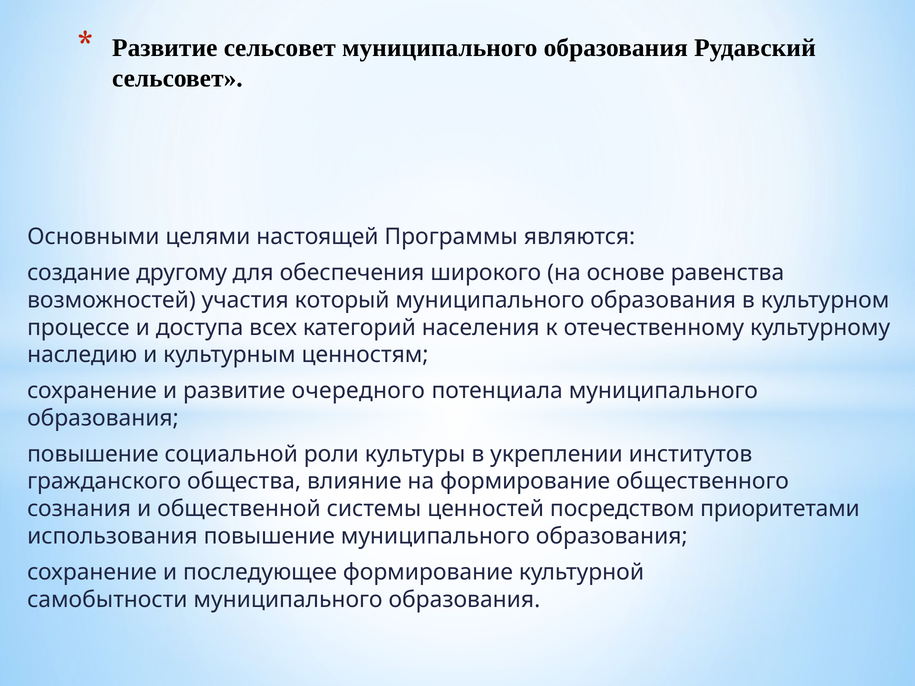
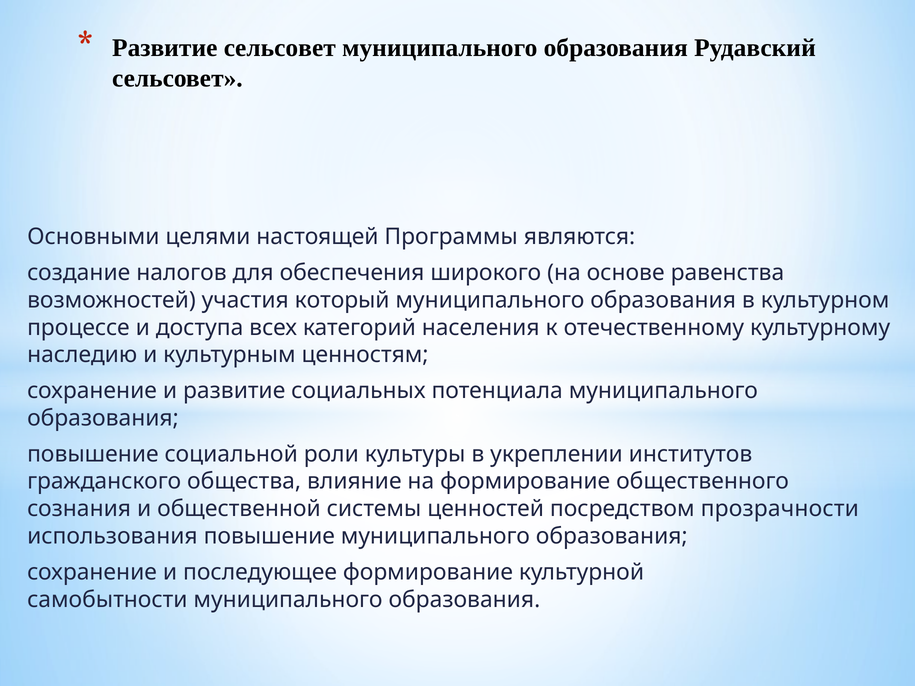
другому: другому -> налогов
очередного: очередного -> социальных
приоритетами: приоритетами -> прозрачности
